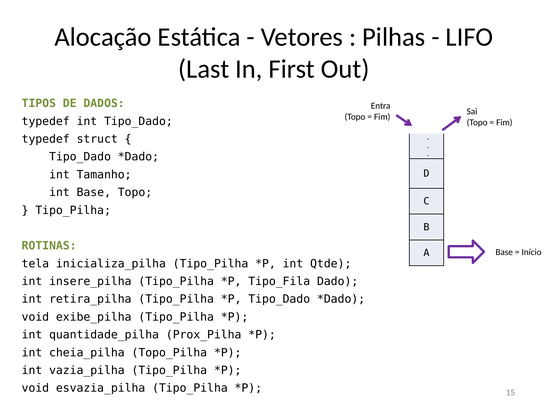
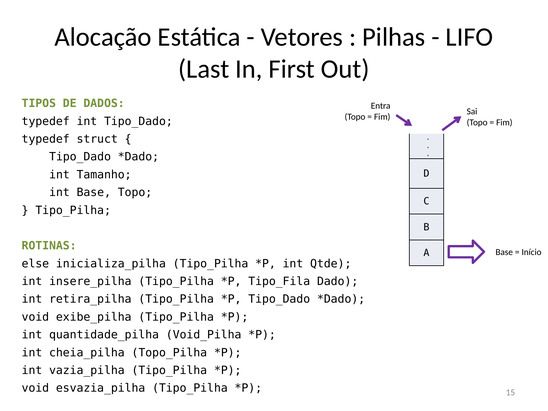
tela: tela -> else
Prox_Pilha: Prox_Pilha -> Void_Pilha
